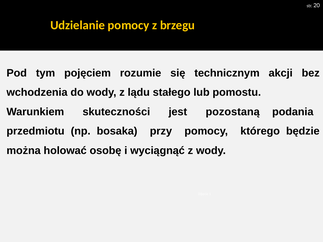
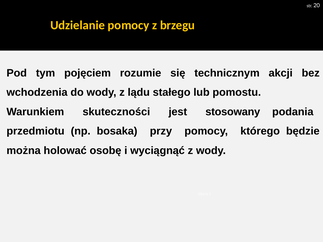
pozostaną: pozostaną -> stosowany
